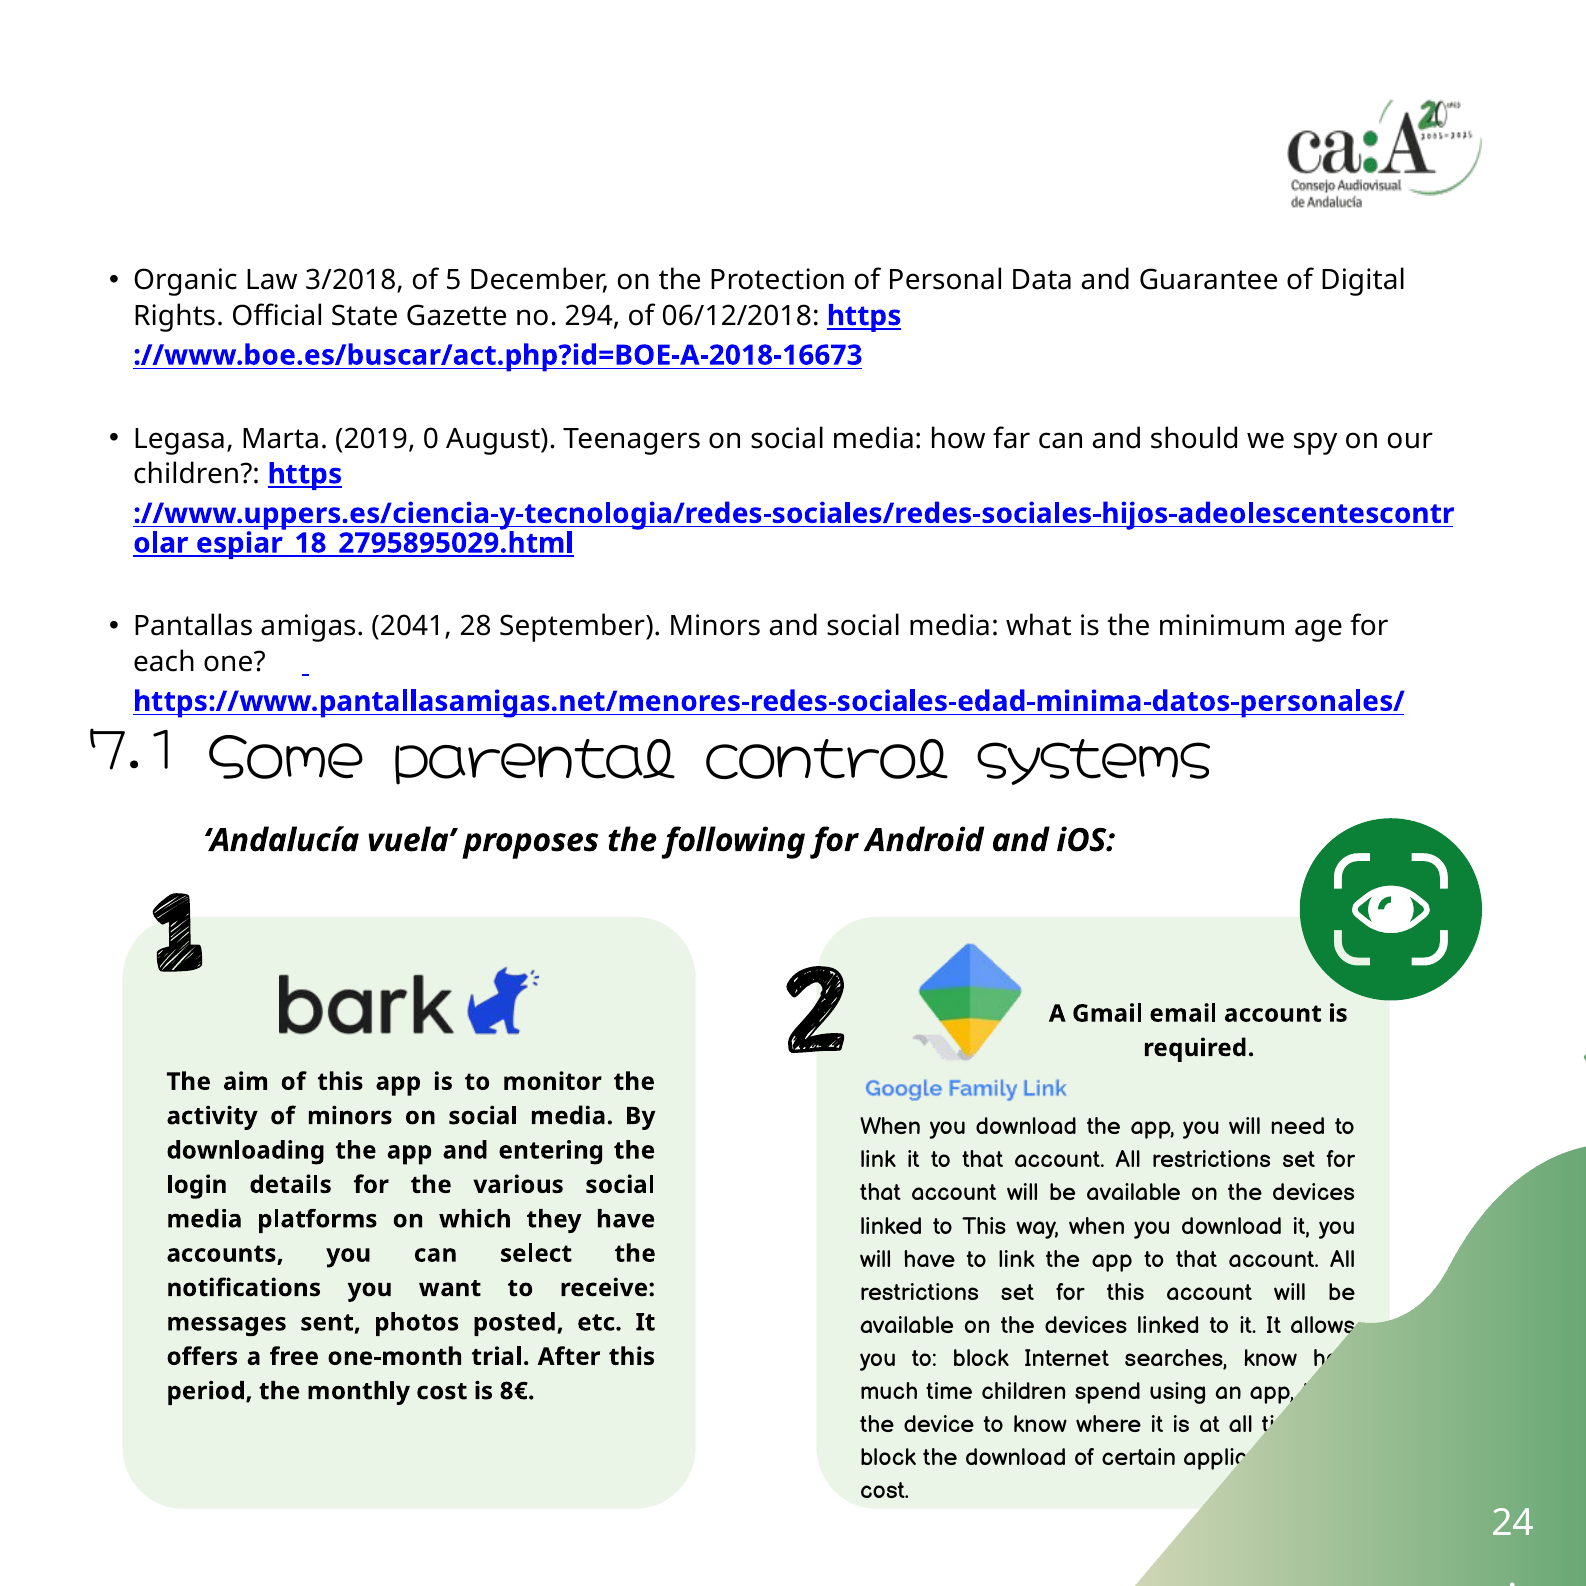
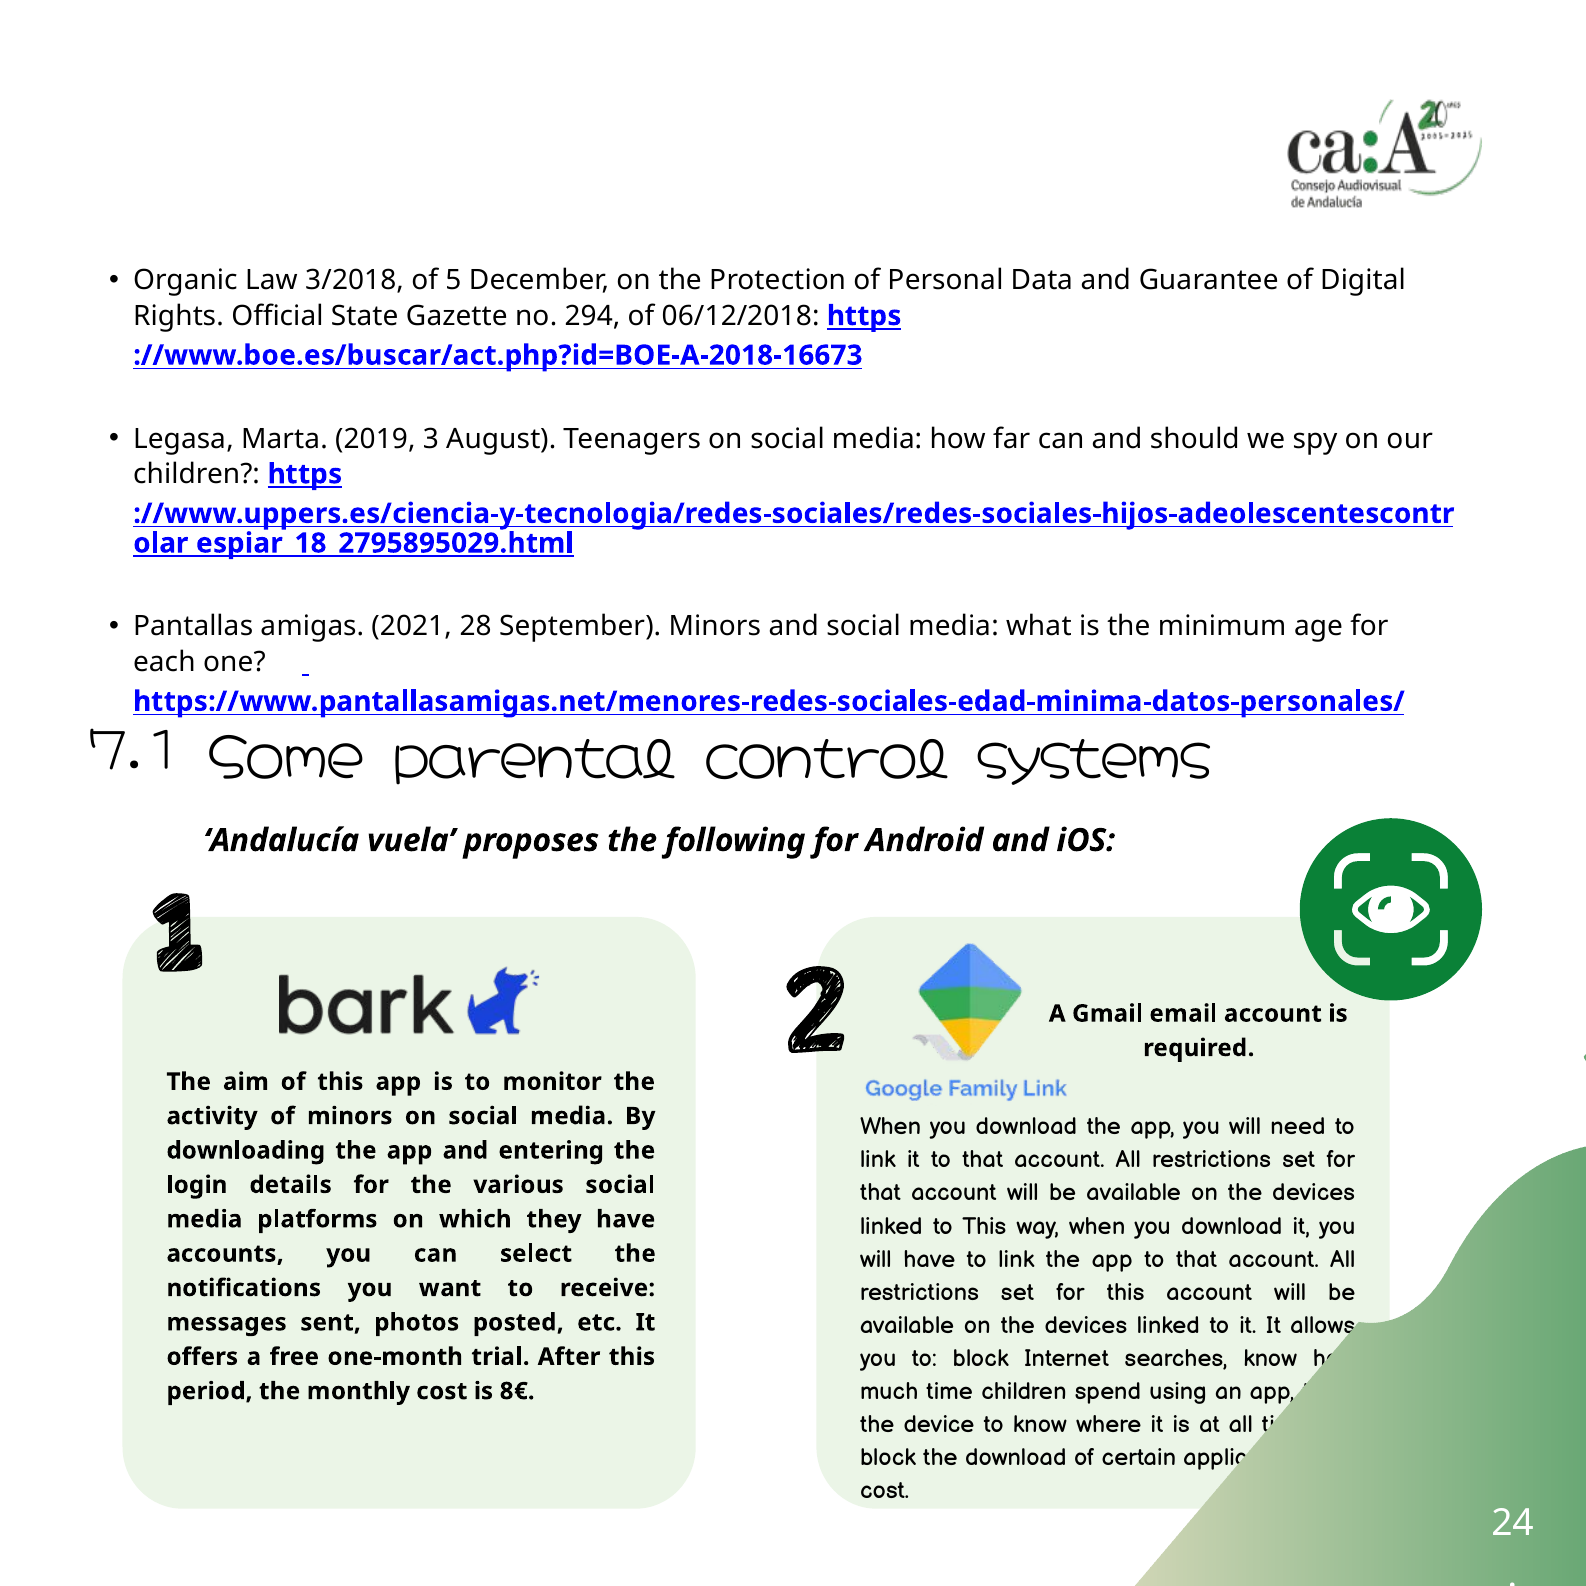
0: 0 -> 3
2041: 2041 -> 2021
